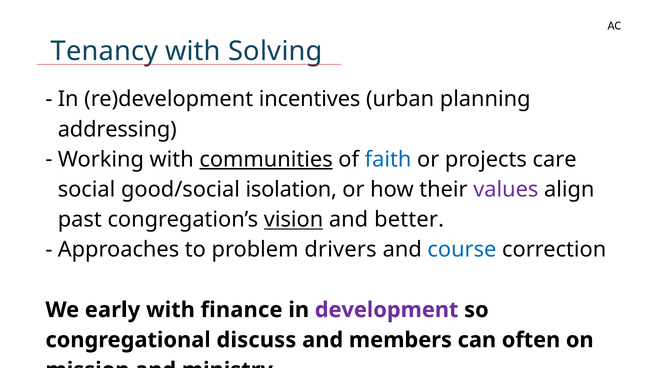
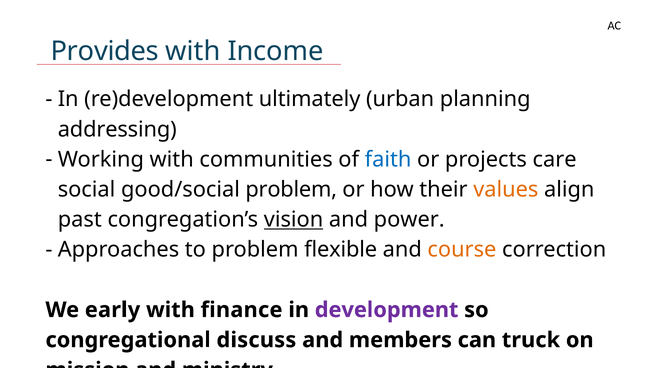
Tenancy: Tenancy -> Provides
Solving: Solving -> Income
incentives: incentives -> ultimately
communities underline: present -> none
good/social isolation: isolation -> problem
values colour: purple -> orange
better: better -> power
drivers: drivers -> flexible
course colour: blue -> orange
often: often -> truck
